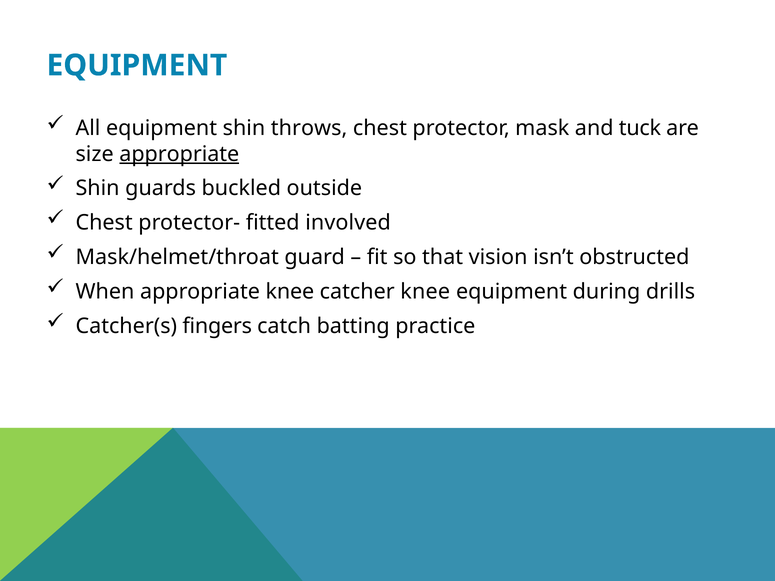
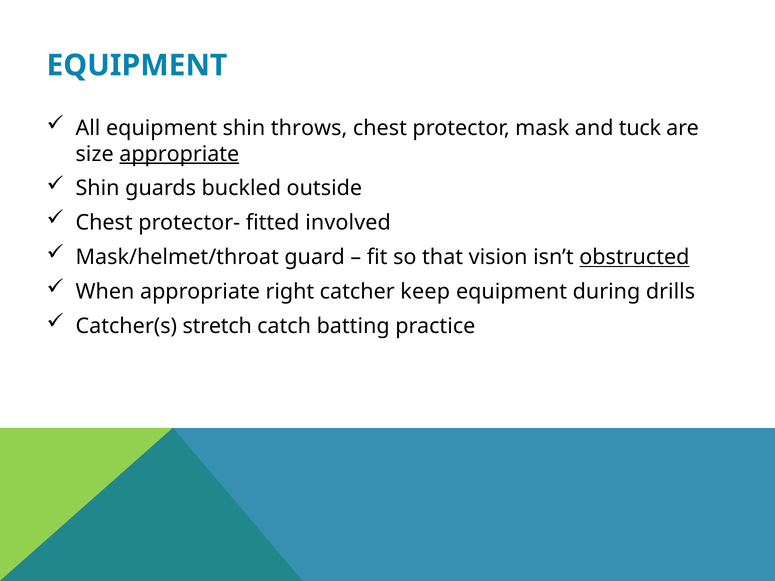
obstructed underline: none -> present
appropriate knee: knee -> right
catcher knee: knee -> keep
fingers: fingers -> stretch
